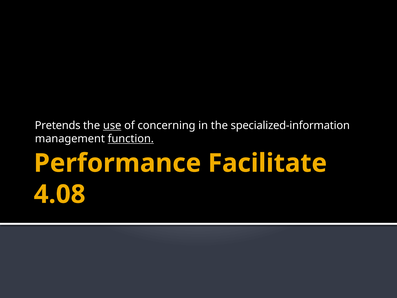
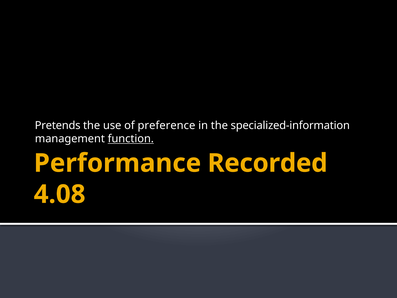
use underline: present -> none
concerning: concerning -> preference
Facilitate: Facilitate -> Recorded
